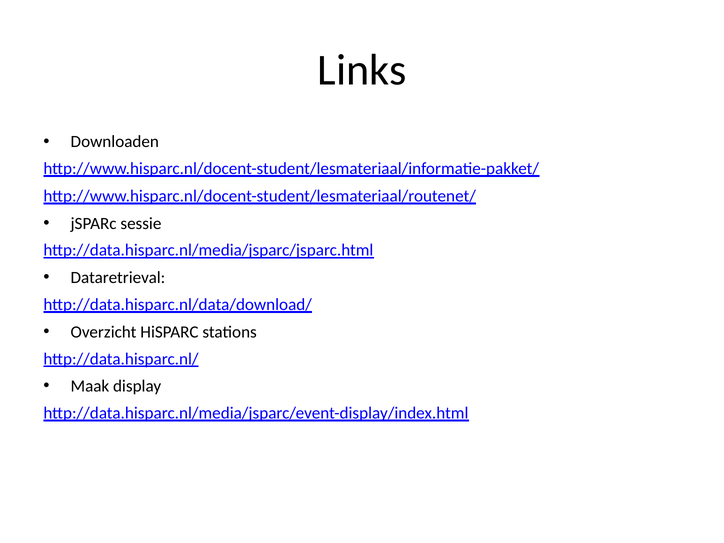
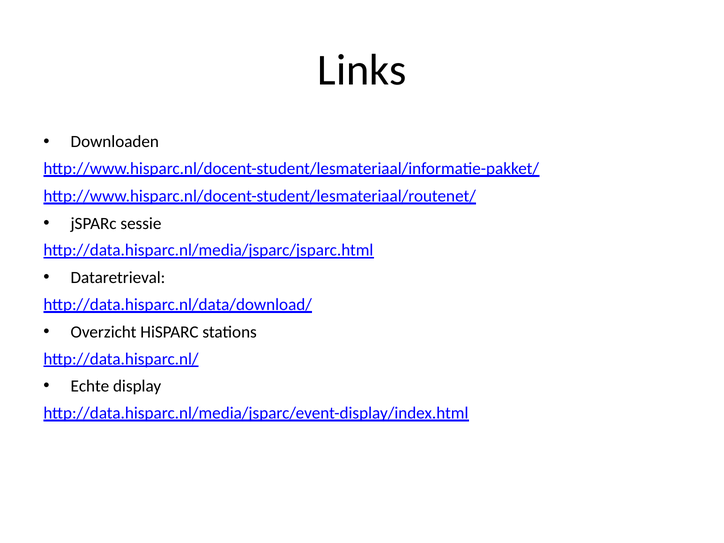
Maak: Maak -> Echte
